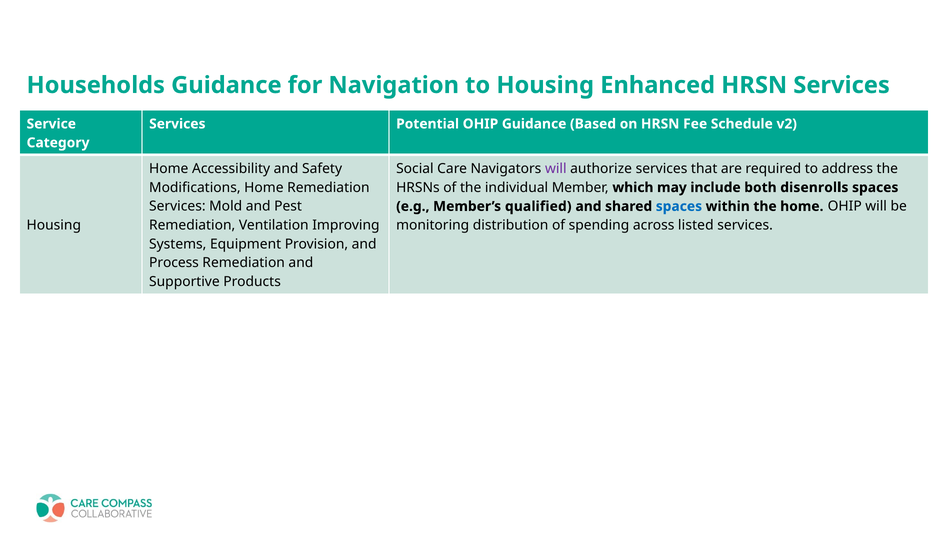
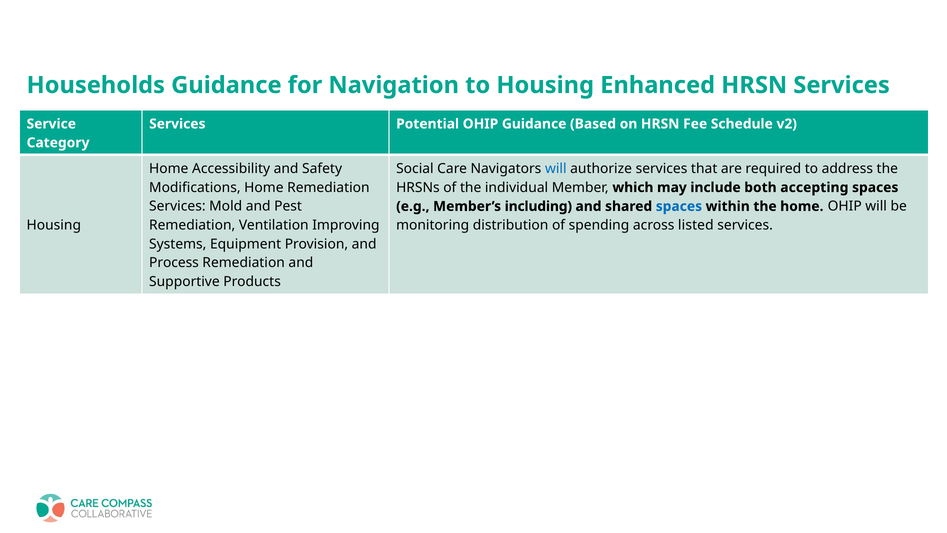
will at (556, 169) colour: purple -> blue
disenrolls: disenrolls -> accepting
qualified: qualified -> including
